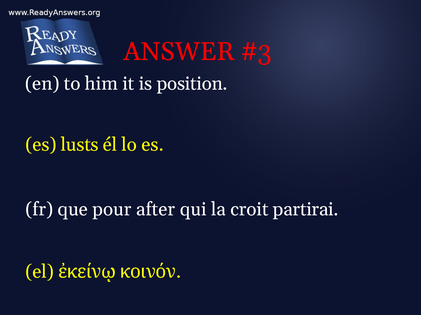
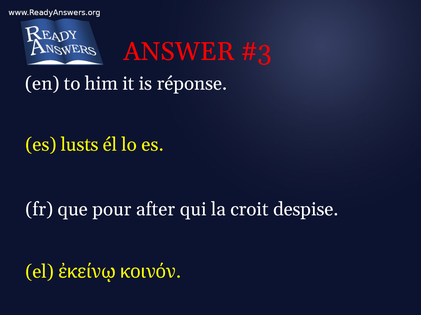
position: position -> réponse
partirai: partirai -> despise
